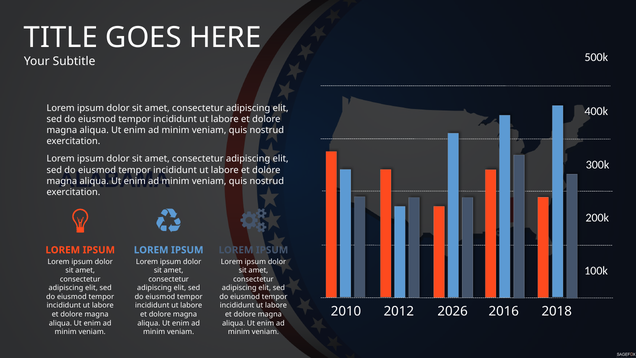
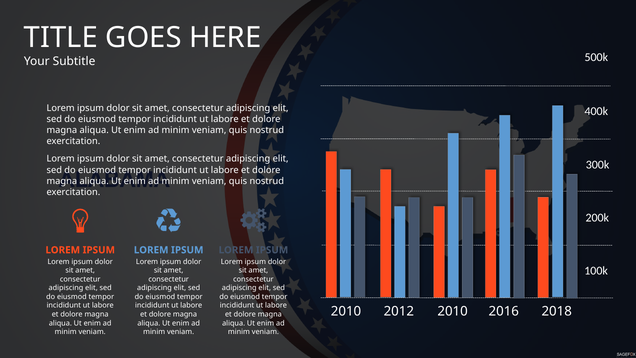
2012 2026: 2026 -> 2010
